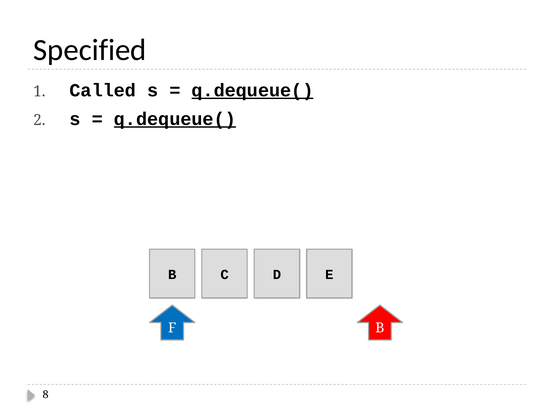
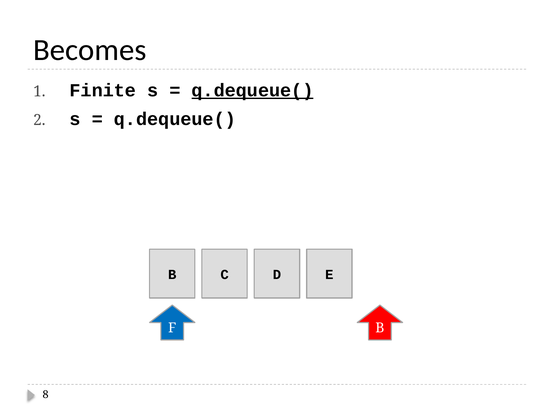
Specified: Specified -> Becomes
Called: Called -> Finite
q.dequeue( at (175, 119) underline: present -> none
